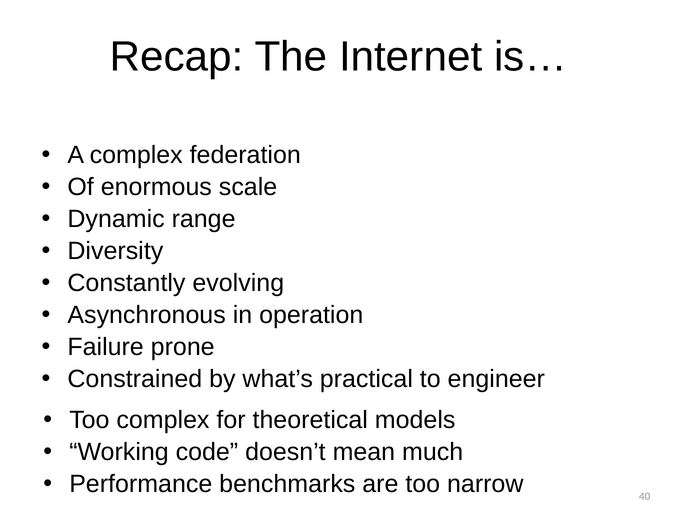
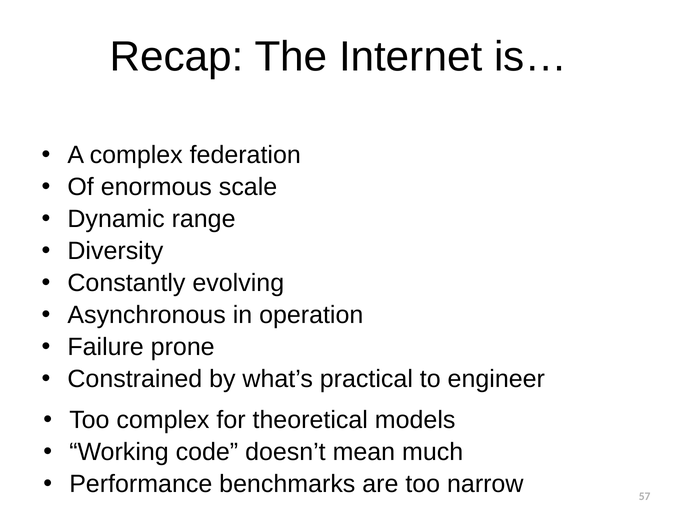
40: 40 -> 57
